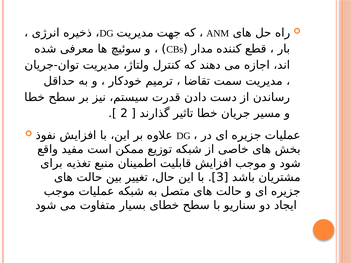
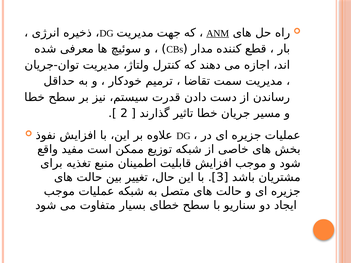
ANM underline: none -> present
